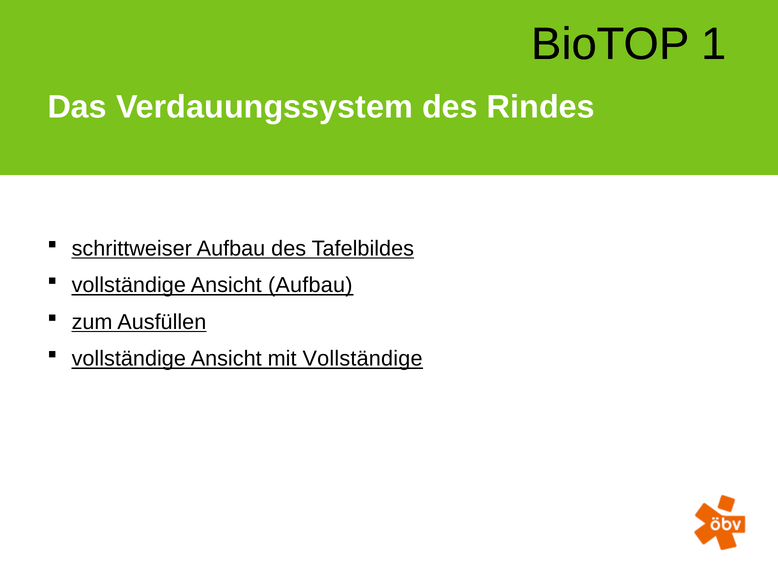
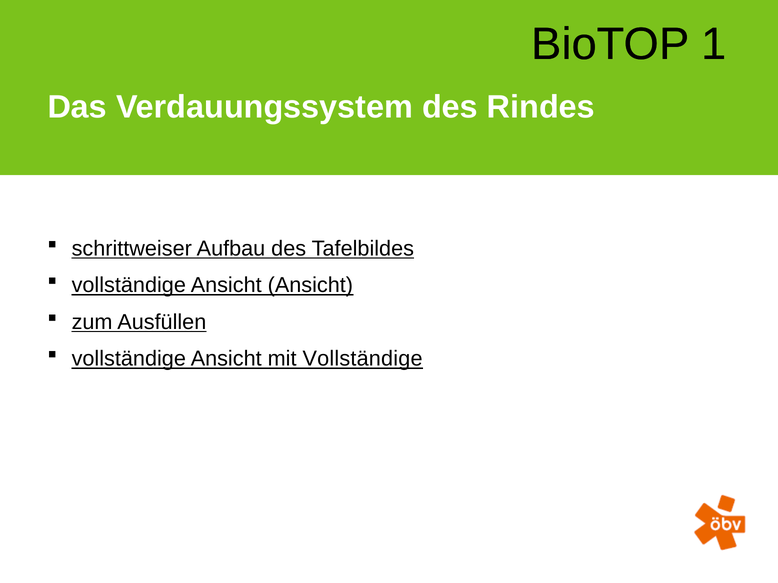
Ansicht Aufbau: Aufbau -> Ansicht
